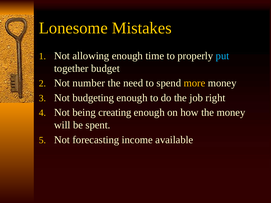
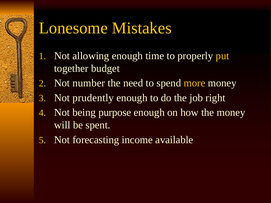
put colour: light blue -> yellow
budgeting: budgeting -> prudently
creating: creating -> purpose
